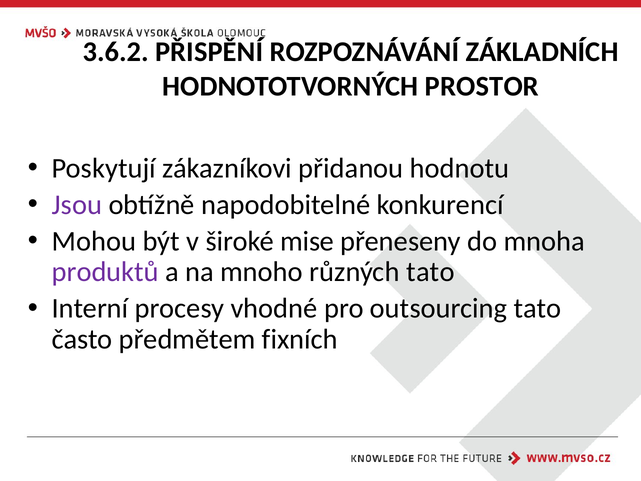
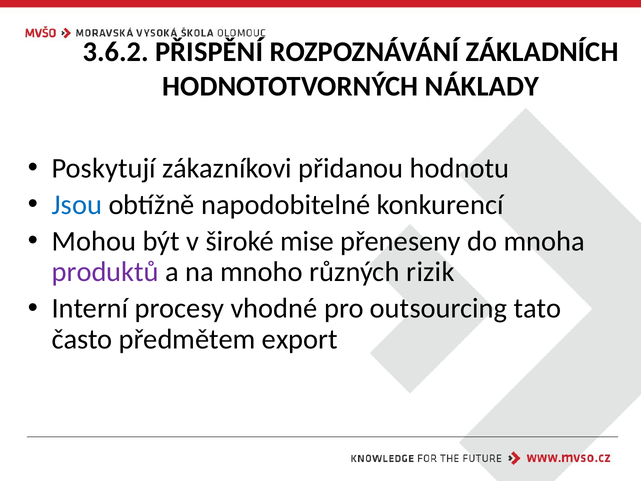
PROSTOR: PROSTOR -> NÁKLADY
Jsou colour: purple -> blue
různých tato: tato -> rizik
fixních: fixních -> export
